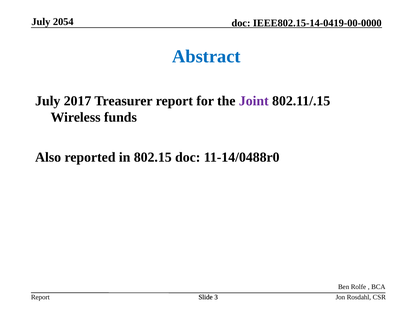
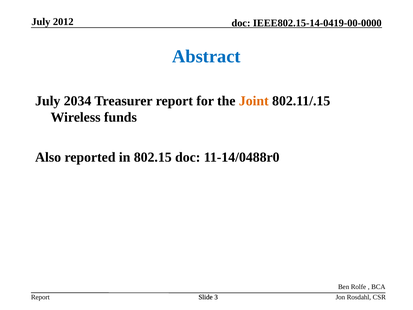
2054: 2054 -> 2012
2017: 2017 -> 2034
Joint colour: purple -> orange
